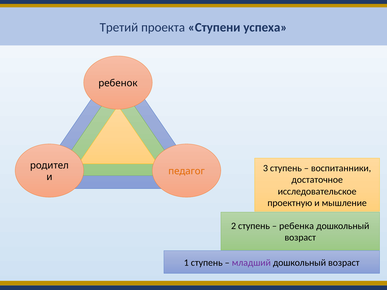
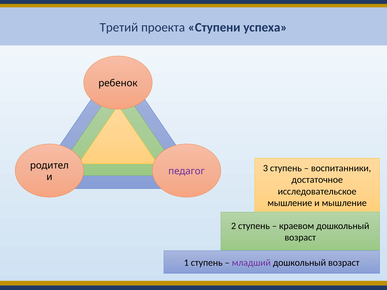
педагог colour: orange -> purple
проектную at (290, 203): проектную -> мышление
ребенка: ребенка -> краевом
